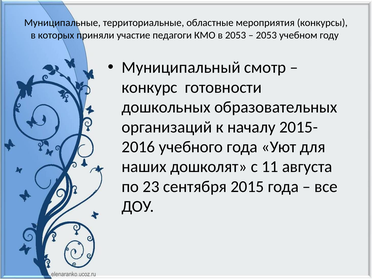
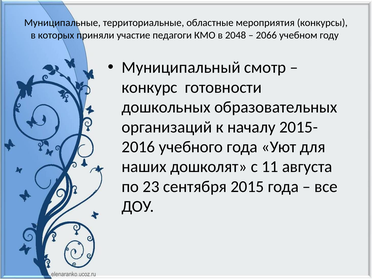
в 2053: 2053 -> 2048
2053 at (266, 35): 2053 -> 2066
